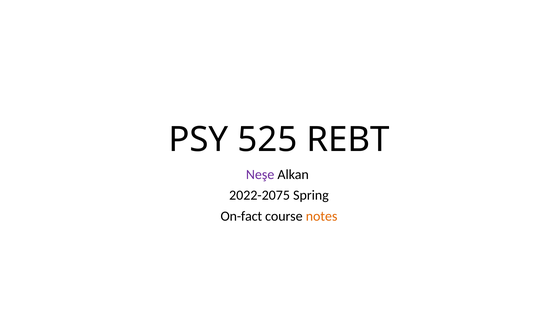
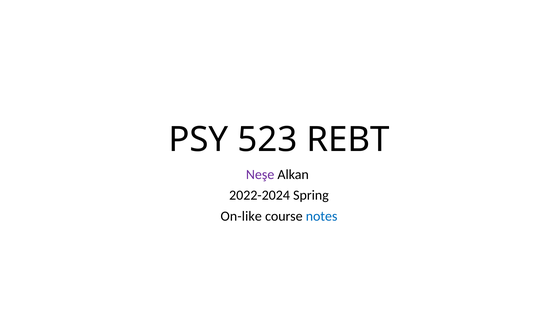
525: 525 -> 523
2022-2075: 2022-2075 -> 2022-2024
On-fact: On-fact -> On-like
notes colour: orange -> blue
